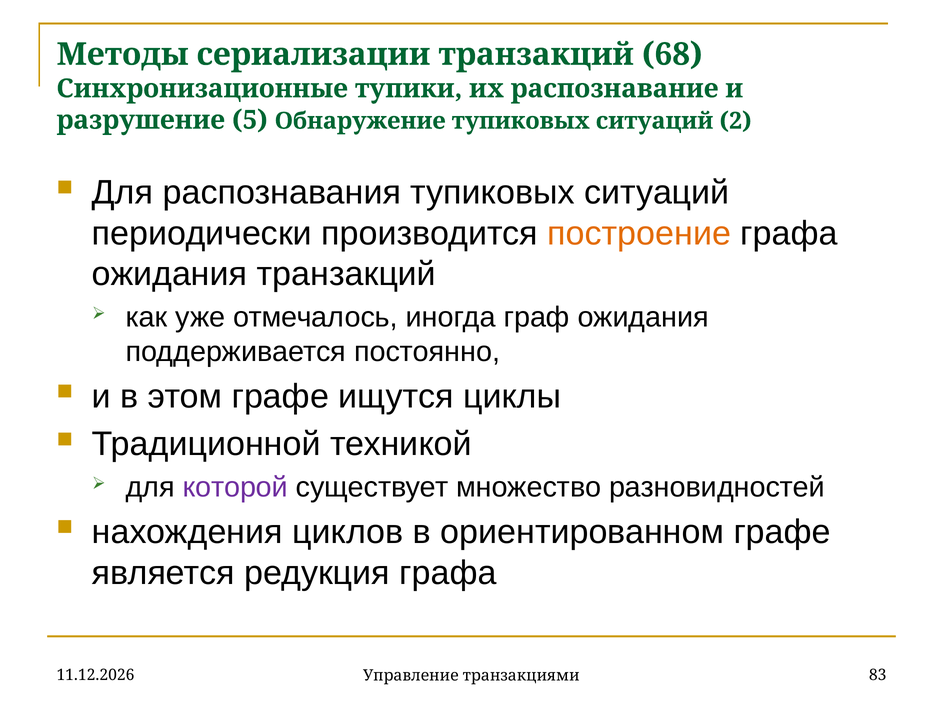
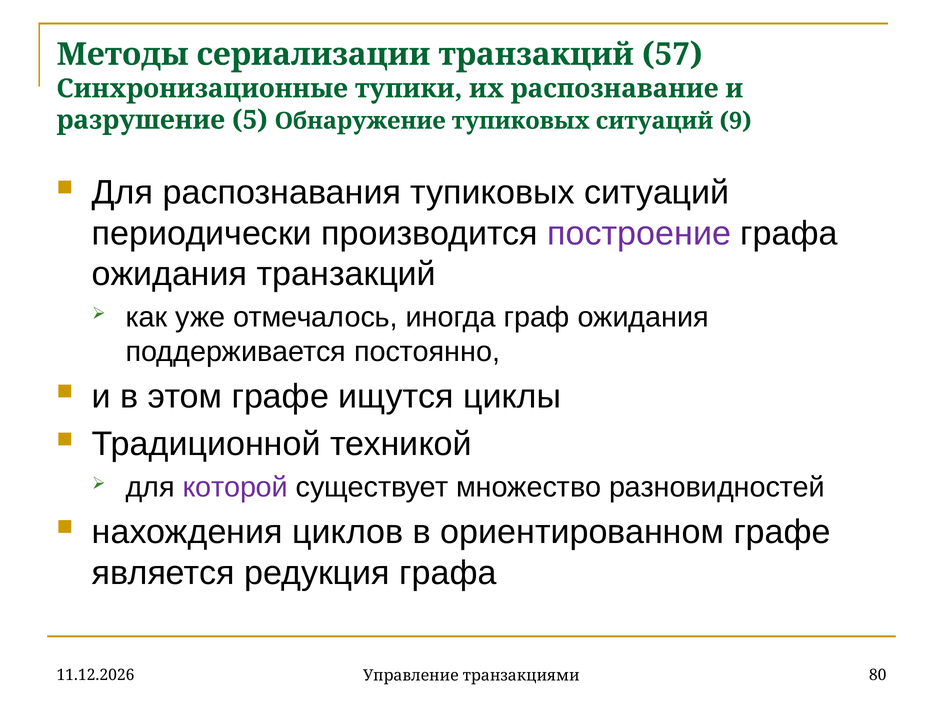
68: 68 -> 57
2: 2 -> 9
построение colour: orange -> purple
83: 83 -> 80
